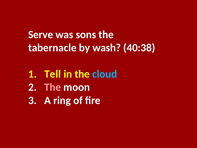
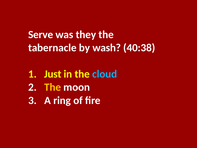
sons: sons -> they
Tell: Tell -> Just
The at (53, 87) colour: pink -> yellow
